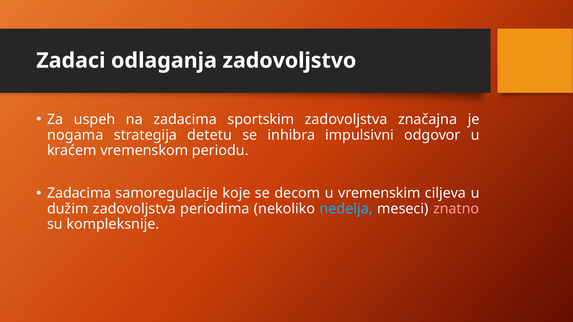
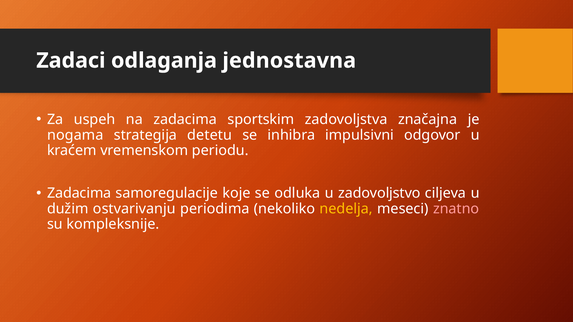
zadovoljstvo: zadovoljstvo -> jednostavna
decom: decom -> odluka
vremenskim: vremenskim -> zadovoljstvo
dužim zadovoljstva: zadovoljstva -> ostvarivanju
nedelja colour: light blue -> yellow
